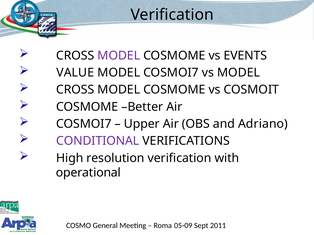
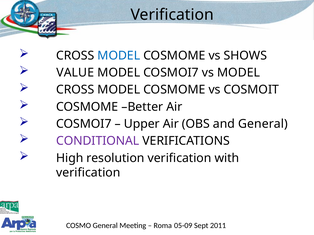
MODEL at (119, 56) colour: purple -> blue
EVENTS: EVENTS -> SHOWS
and Adriano: Adriano -> General
operational at (88, 173): operational -> verification
